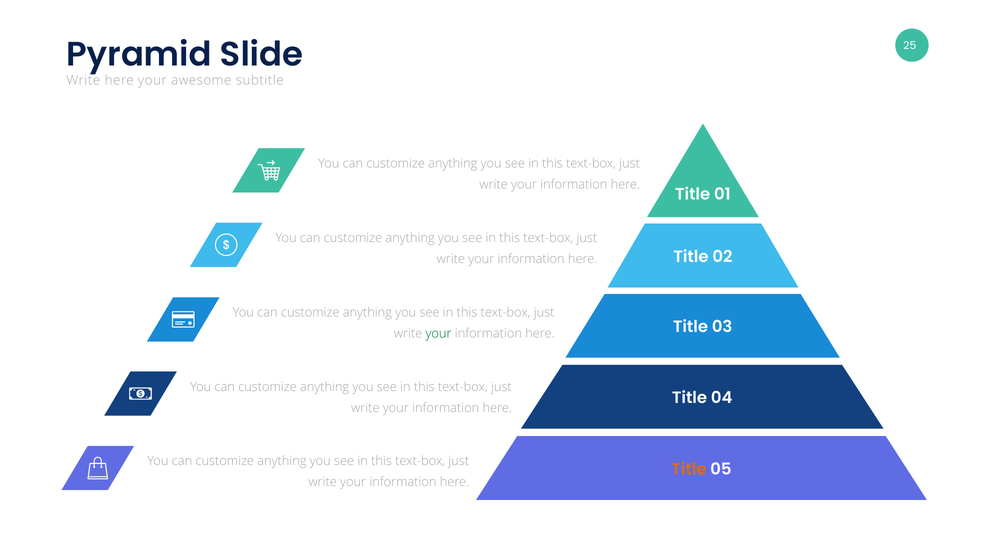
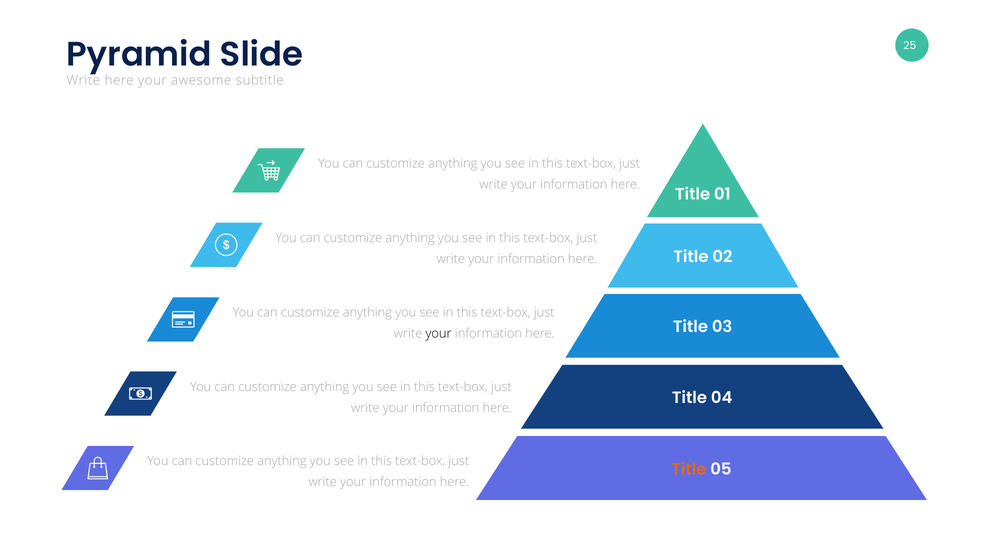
your at (439, 334) colour: green -> black
